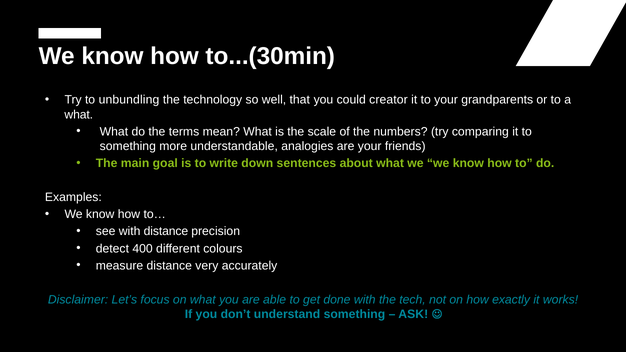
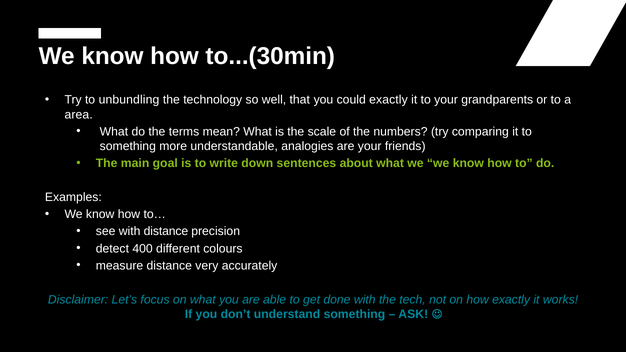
could creator: creator -> exactly
what at (79, 115): what -> area
